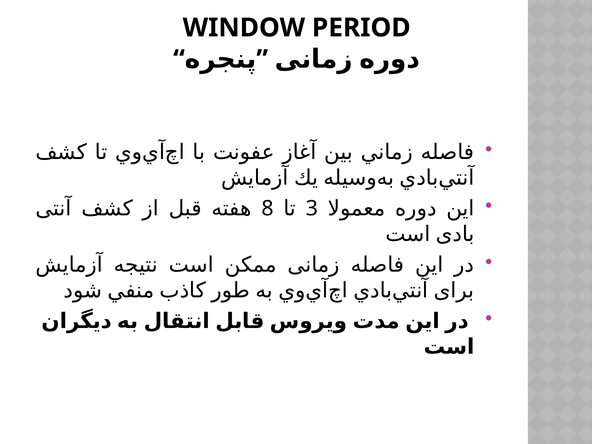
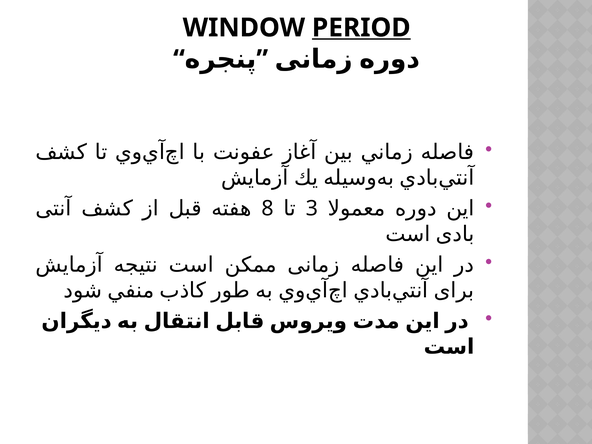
PERIOD underline: none -> present
